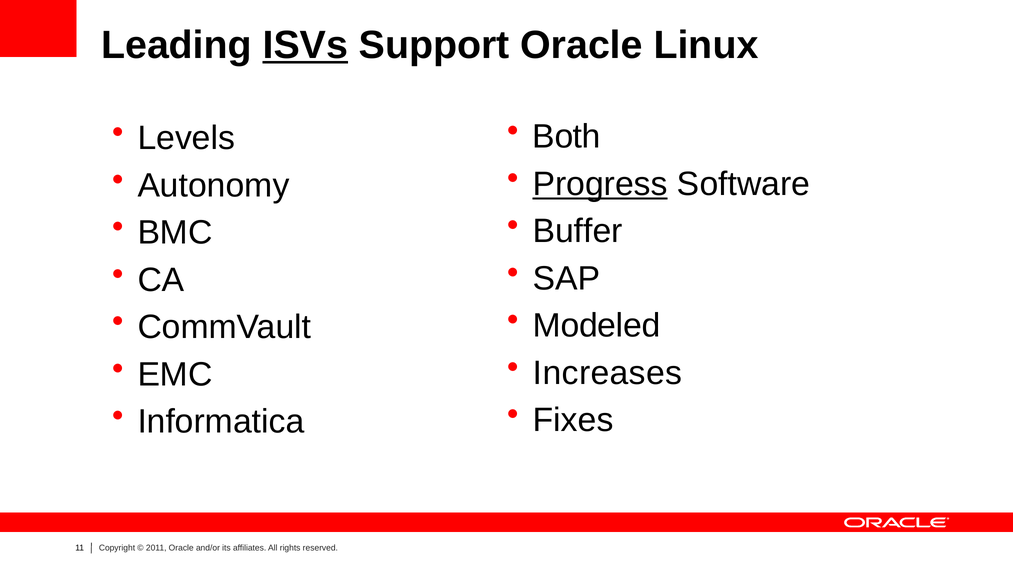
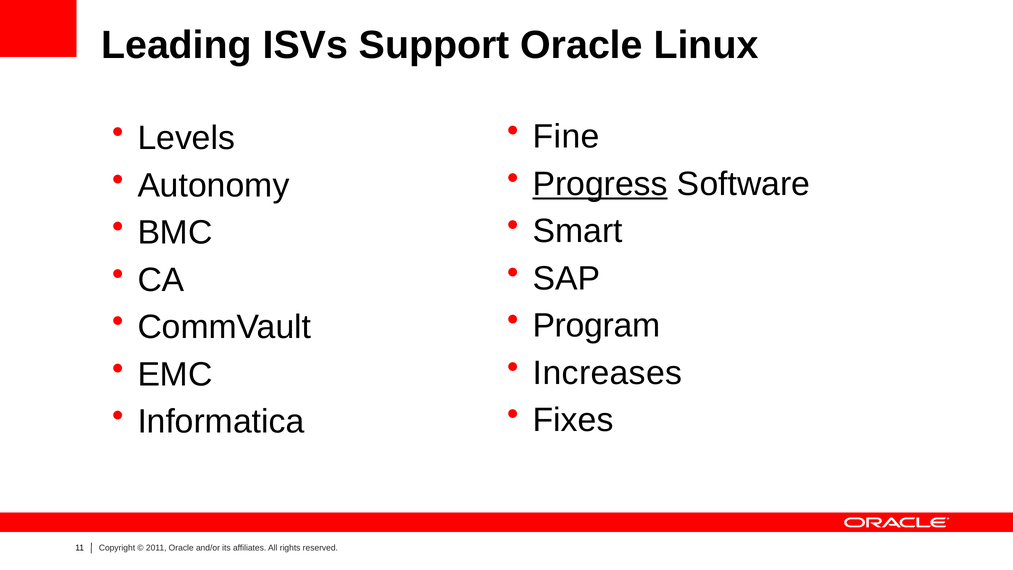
ISVs underline: present -> none
Both: Both -> Fine
Buffer: Buffer -> Smart
Modeled: Modeled -> Program
